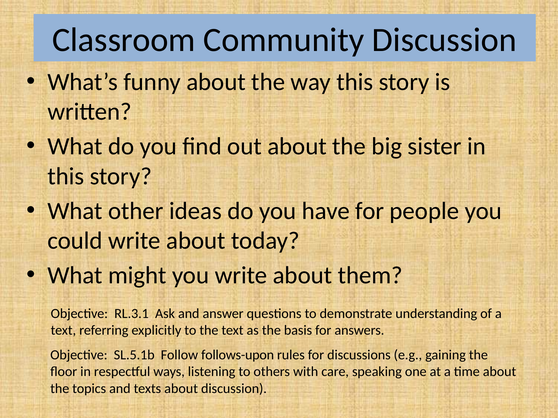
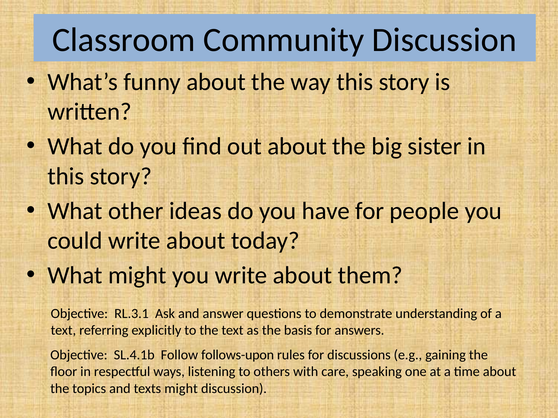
SL.5.1b: SL.5.1b -> SL.4.1b
texts about: about -> might
